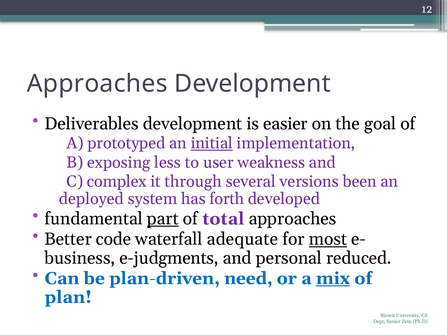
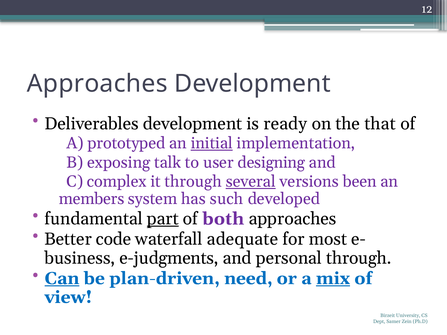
easier: easier -> ready
goal: goal -> that
less: less -> talk
weakness: weakness -> designing
several underline: none -> present
deployed: deployed -> members
forth: forth -> such
total: total -> both
most underline: present -> none
personal reduced: reduced -> through
Can underline: none -> present
plan: plan -> view
